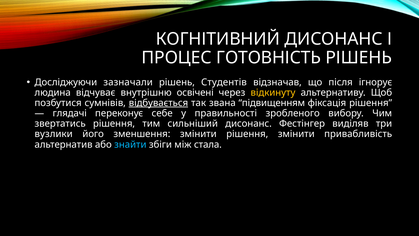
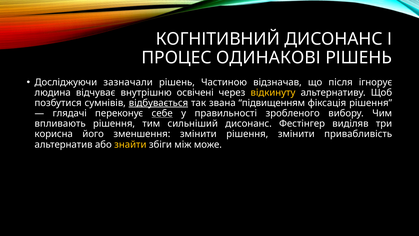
ГОТОВНІСТЬ: ГОТОВНІСТЬ -> ОДИНАКОВІ
Студентів: Студентів -> Частиною
себе underline: none -> present
звертатись: звертатись -> впливають
вузлики: вузлики -> корисна
знайти colour: light blue -> yellow
стала: стала -> може
